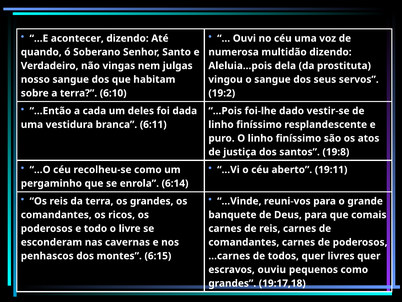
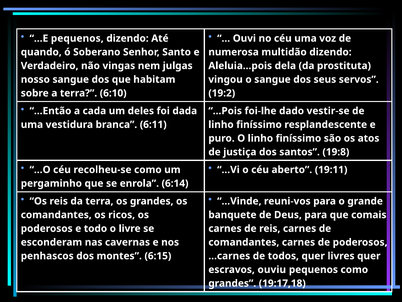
…E acontecer: acontecer -> pequenos
